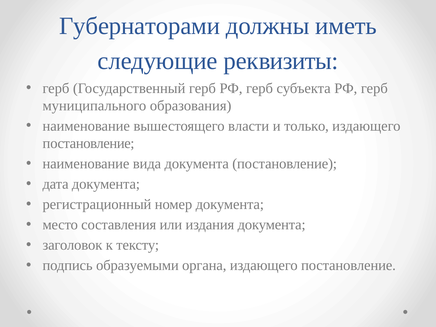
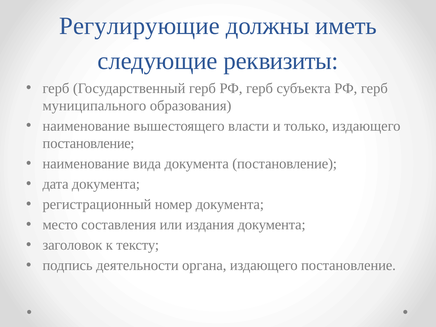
Губернаторами: Губернаторами -> Регулирующие
образуемыми: образуемыми -> деятельности
